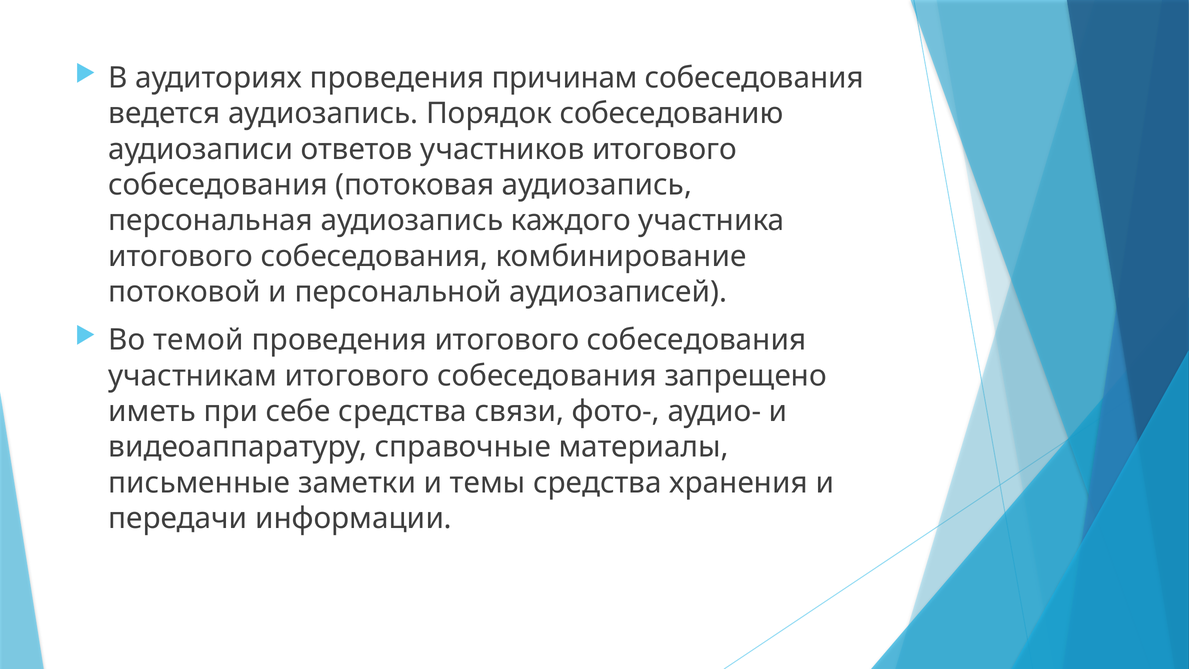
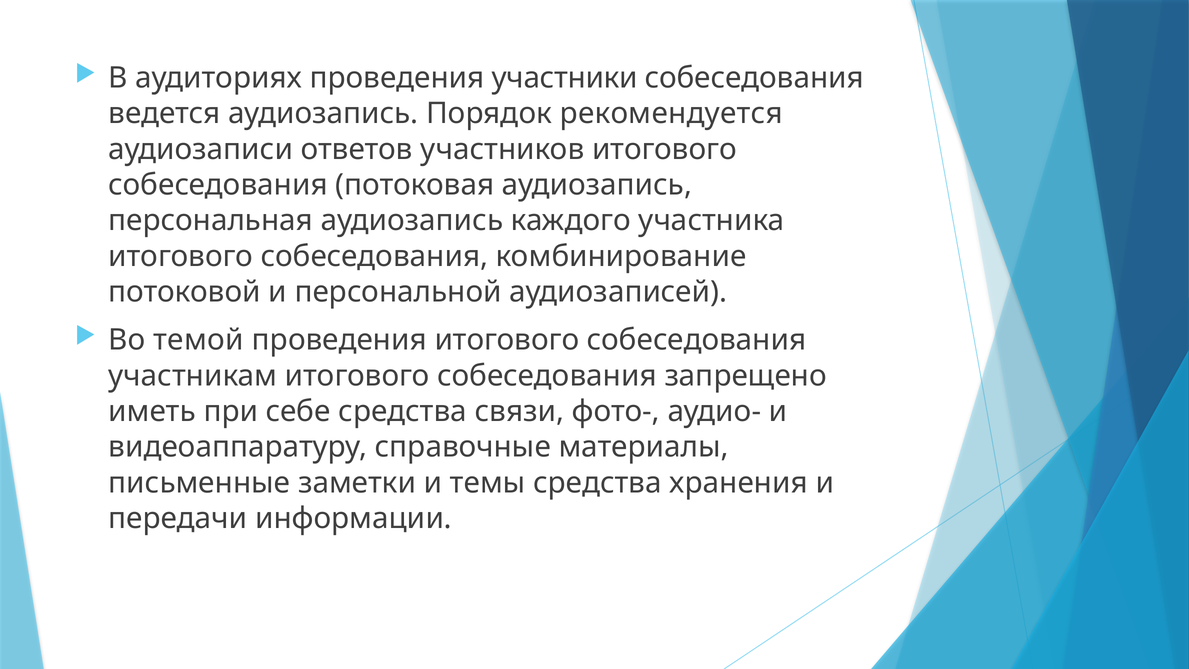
причинам: причинам -> участники
собеседованию: собеседованию -> рекомендуется
